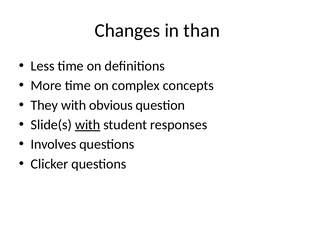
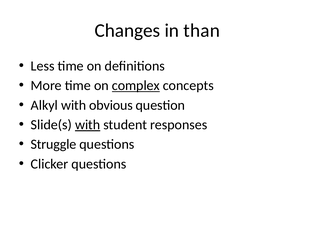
complex underline: none -> present
They: They -> Alkyl
Involves: Involves -> Struggle
